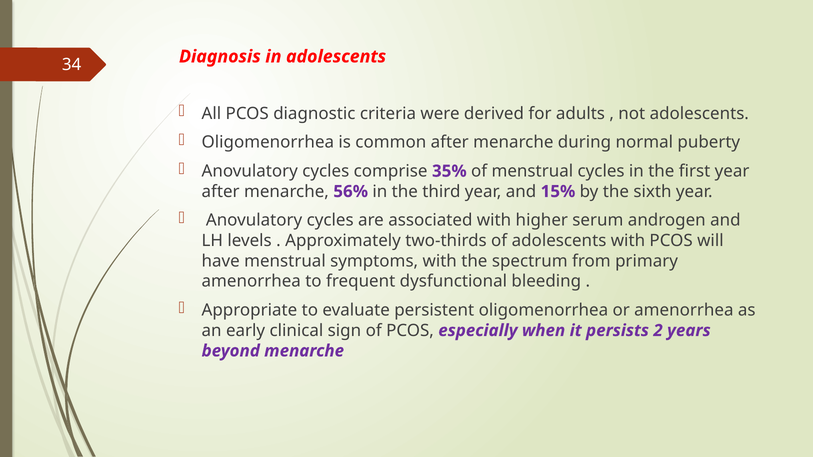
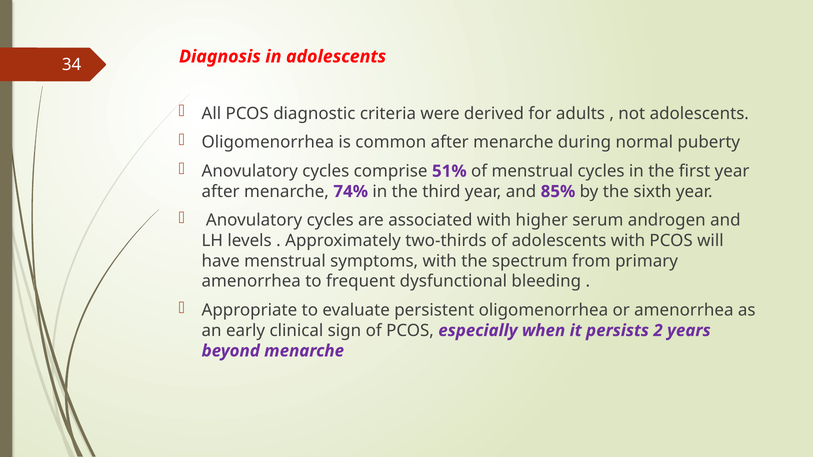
35%: 35% -> 51%
56%: 56% -> 74%
15%: 15% -> 85%
